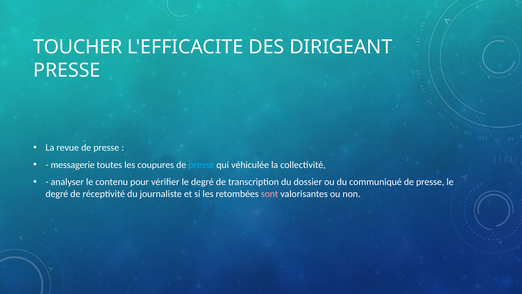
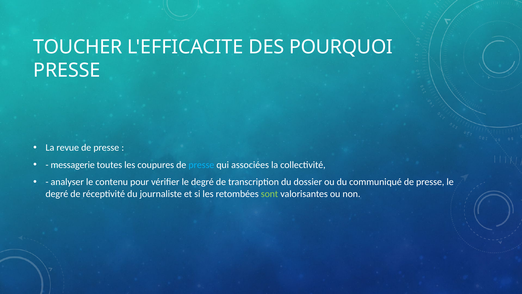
DIRIGEANT: DIRIGEANT -> POURQUOI
véhiculée: véhiculée -> associées
sont colour: pink -> light green
